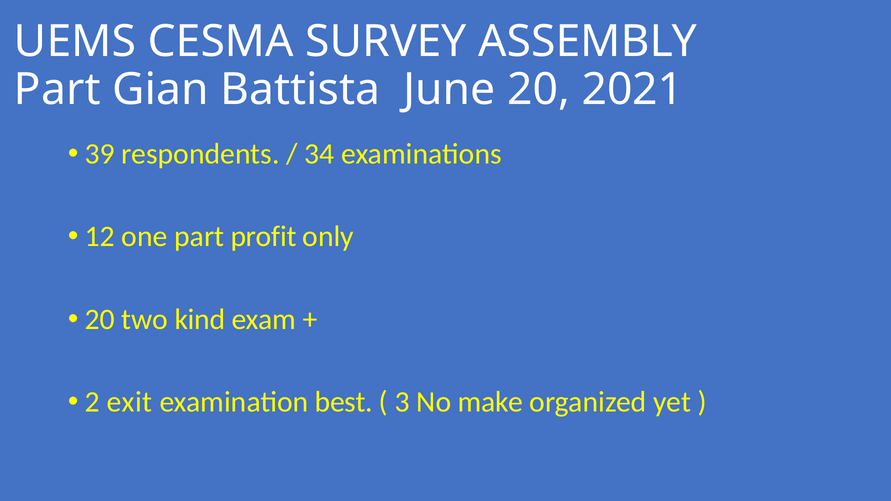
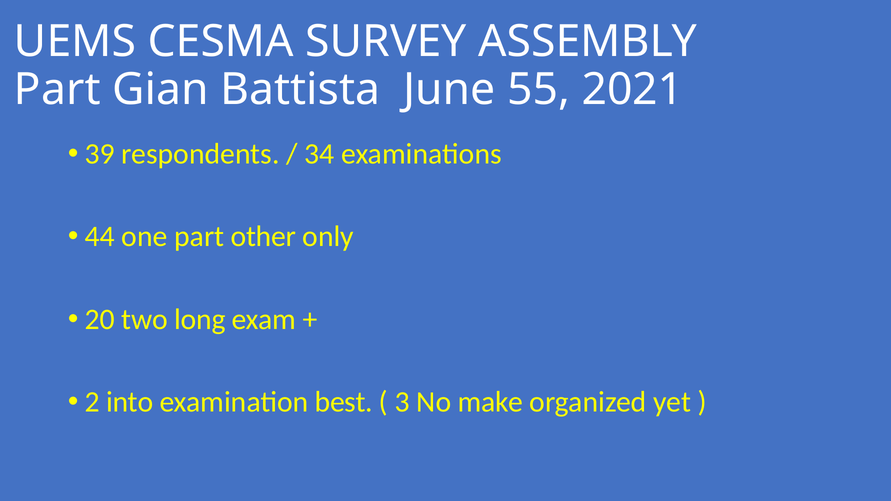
June 20: 20 -> 55
12: 12 -> 44
profit: profit -> other
kind: kind -> long
exit: exit -> into
